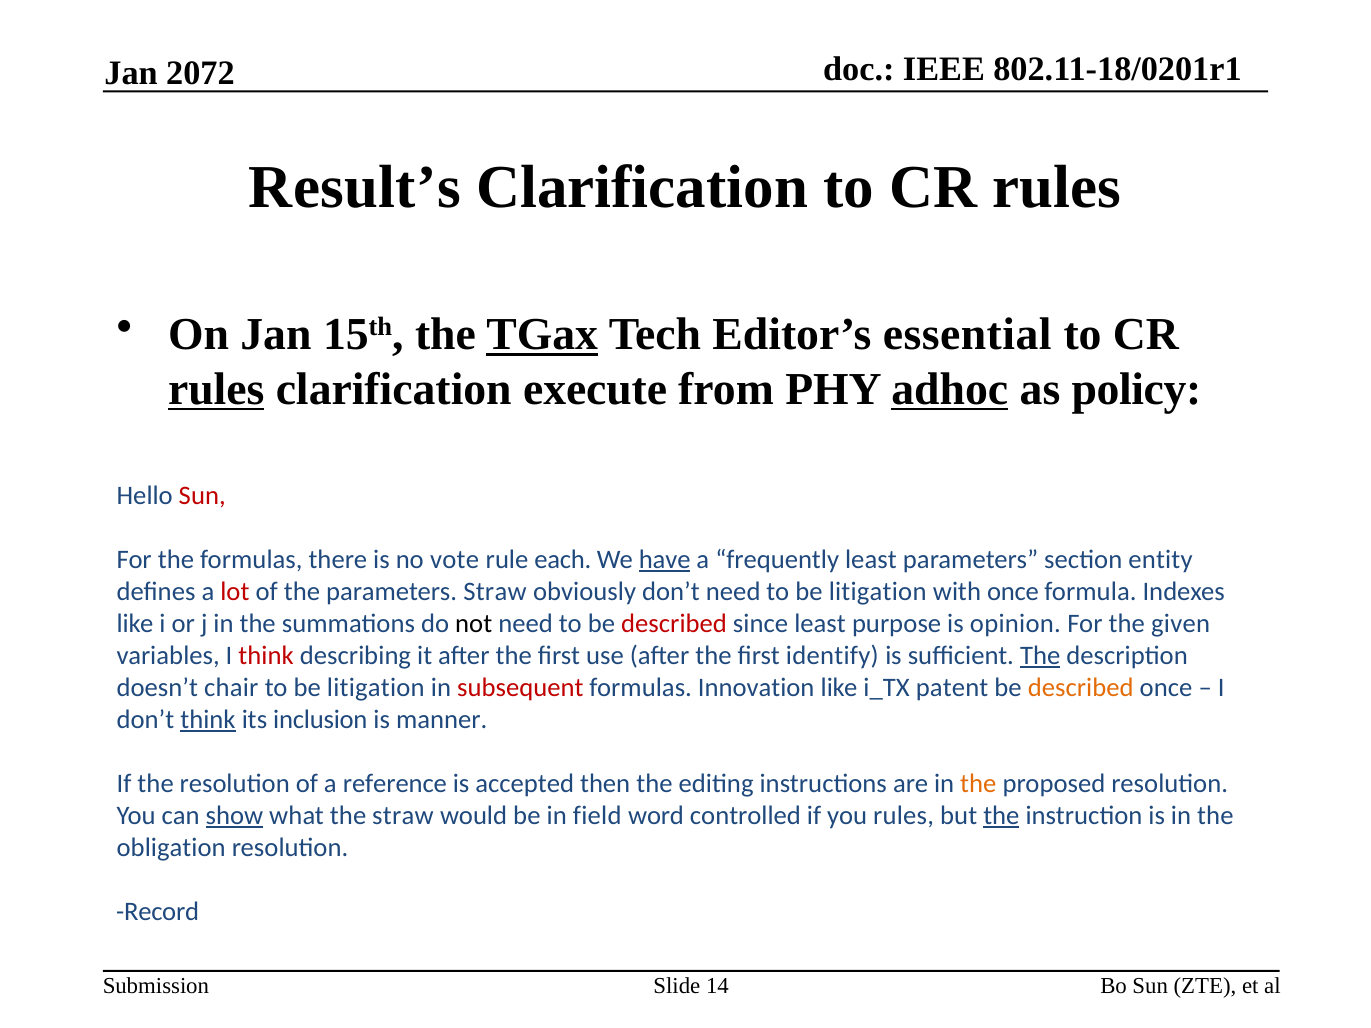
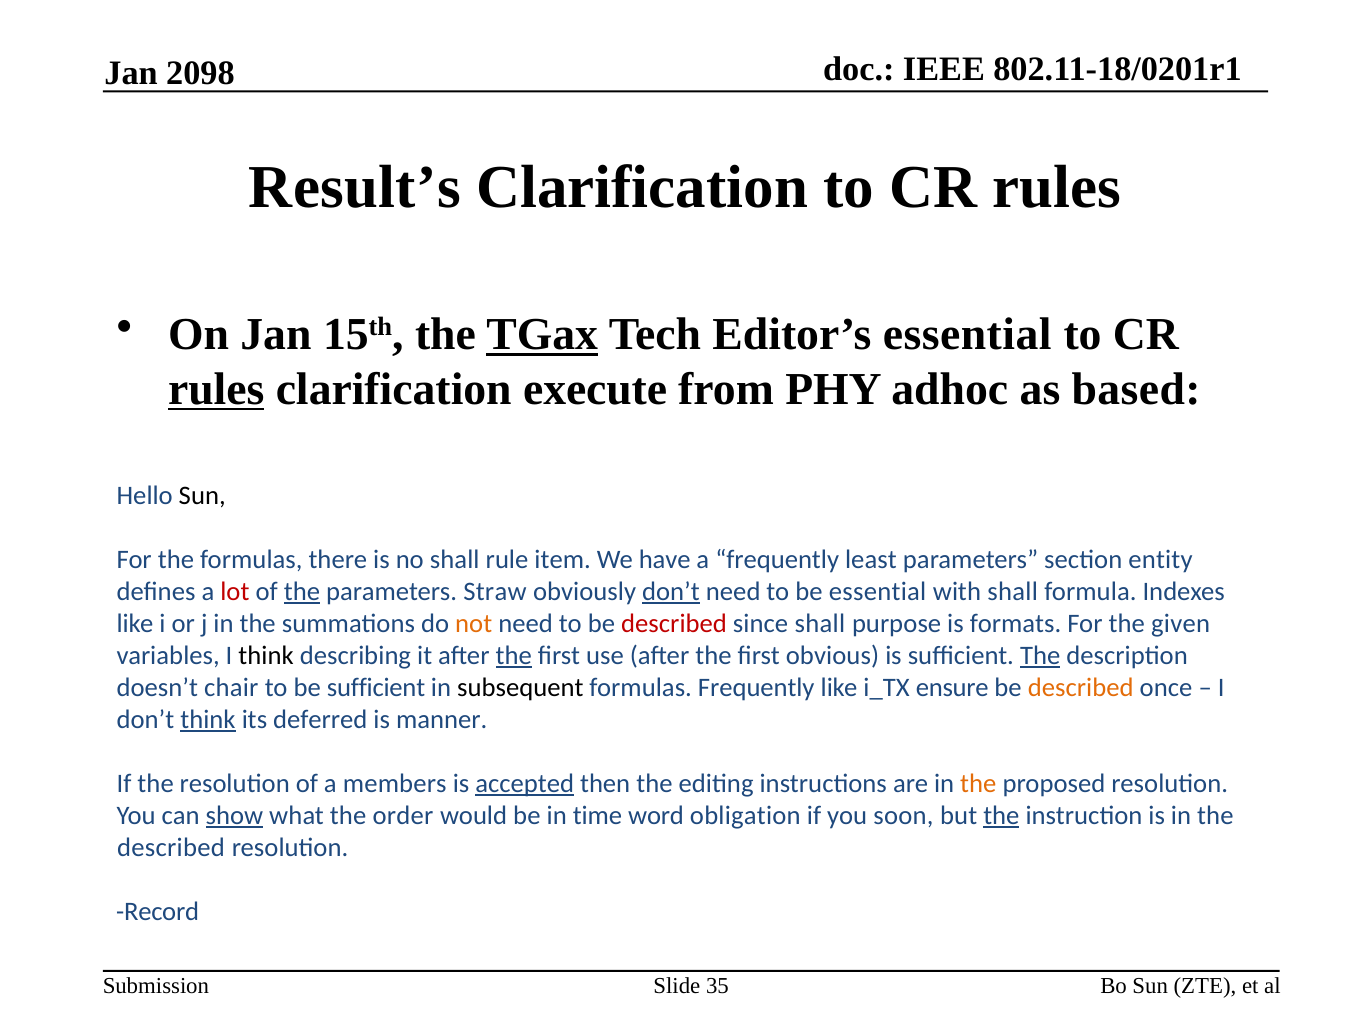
2072: 2072 -> 2098
adhoc underline: present -> none
policy: policy -> based
Sun at (202, 495) colour: red -> black
no vote: vote -> shall
each: each -> item
have underline: present -> none
the at (302, 591) underline: none -> present
don’t at (671, 591) underline: none -> present
need to be litigation: litigation -> essential
with once: once -> shall
not colour: black -> orange
since least: least -> shall
opinion: opinion -> formats
think at (266, 655) colour: red -> black
the at (514, 655) underline: none -> present
identify: identify -> obvious
litigation at (376, 687): litigation -> sufficient
subsequent colour: red -> black
formulas Innovation: Innovation -> Frequently
patent: patent -> ensure
inclusion: inclusion -> deferred
reference: reference -> members
accepted underline: none -> present
the straw: straw -> order
field: field -> time
controlled: controlled -> obligation
you rules: rules -> soon
obligation at (171, 848): obligation -> described
14: 14 -> 35
